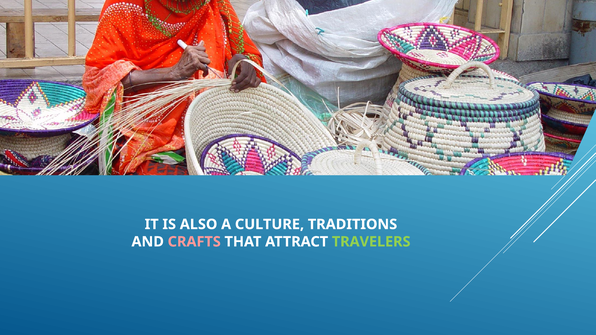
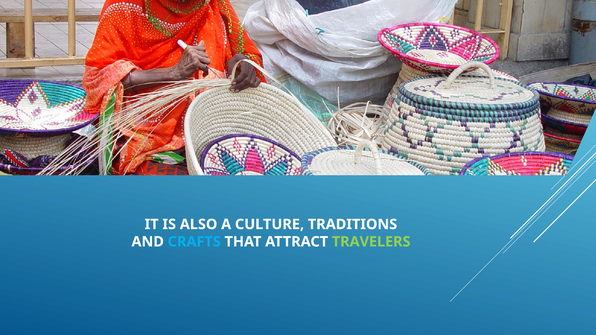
CRAFTS colour: pink -> light blue
